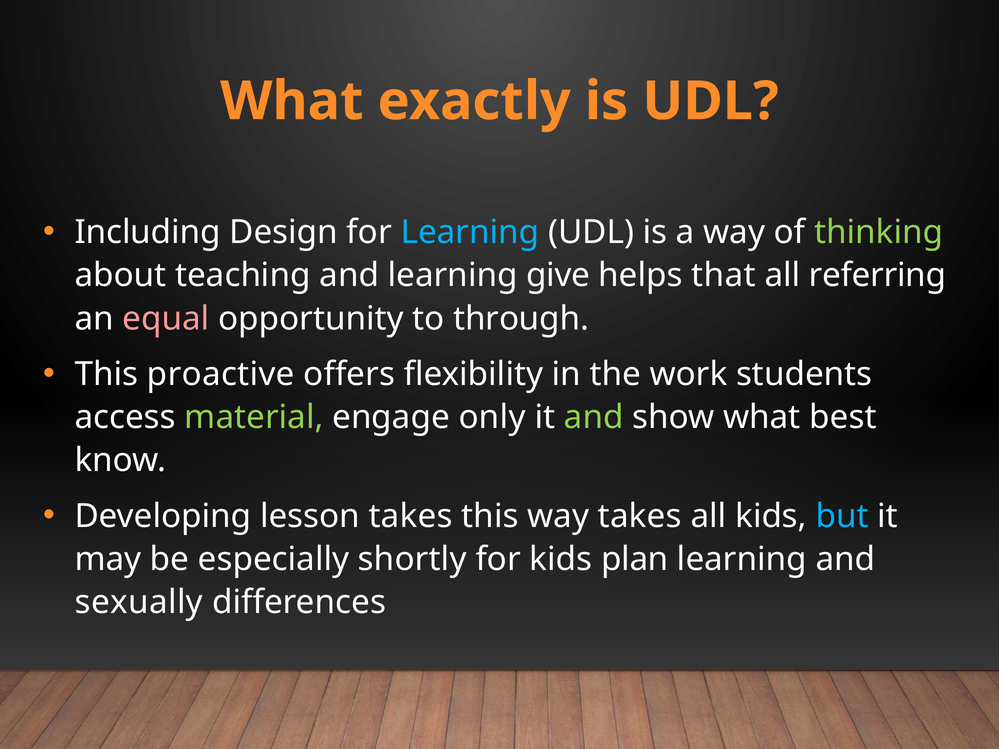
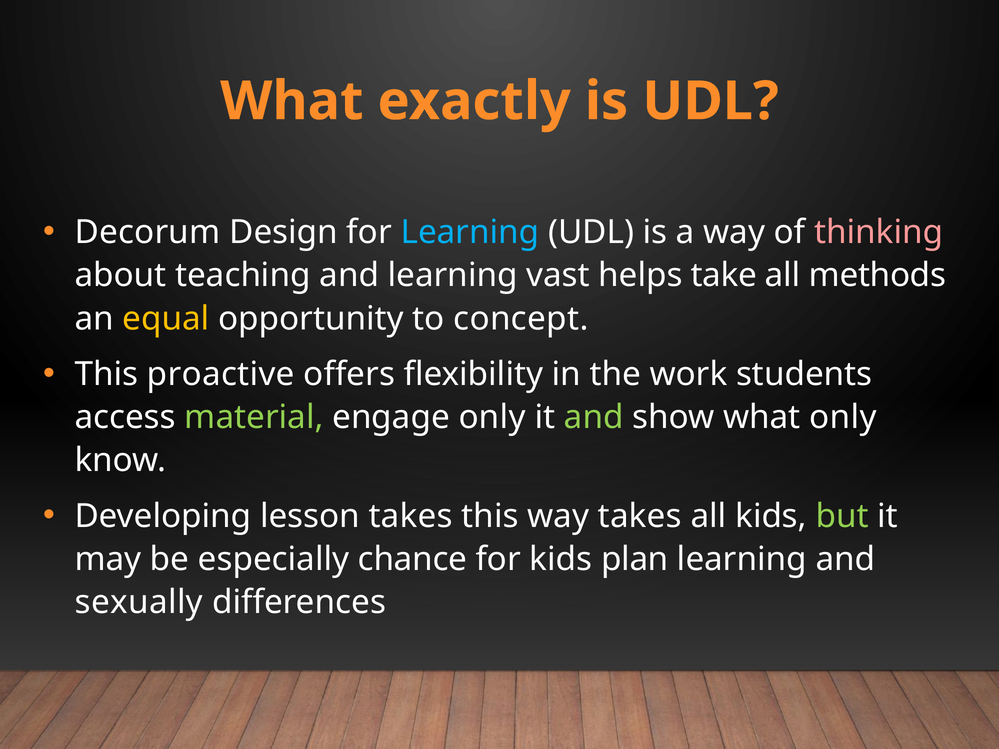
Including: Including -> Decorum
thinking colour: light green -> pink
give: give -> vast
that: that -> take
referring: referring -> methods
equal colour: pink -> yellow
through: through -> concept
what best: best -> only
but colour: light blue -> light green
shortly: shortly -> chance
